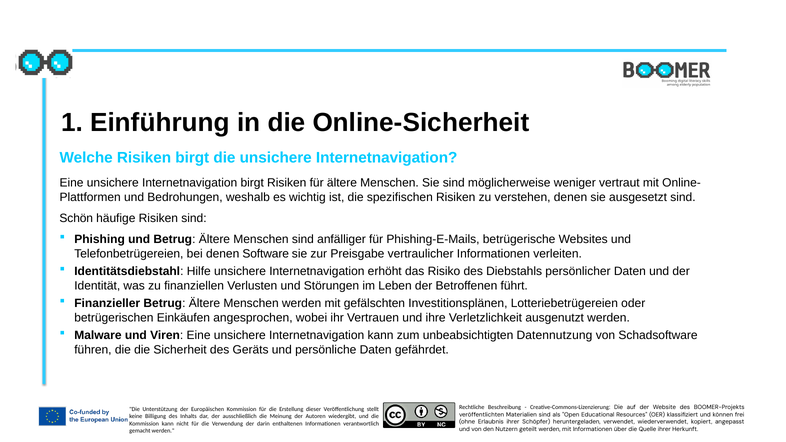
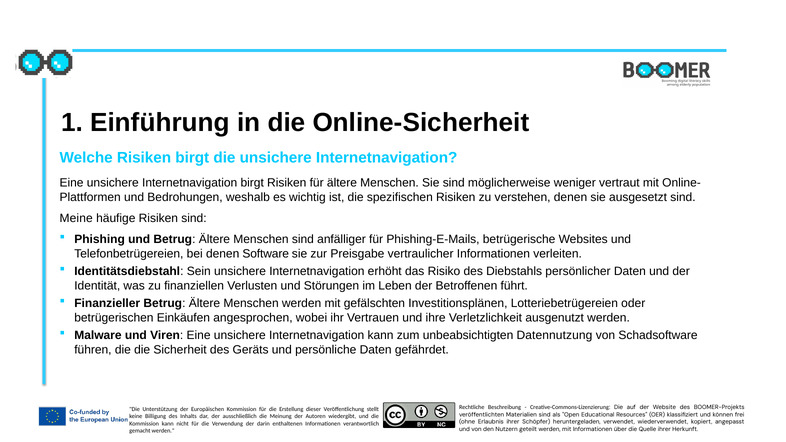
Schön: Schön -> Meine
Hilfe: Hilfe -> Sein
